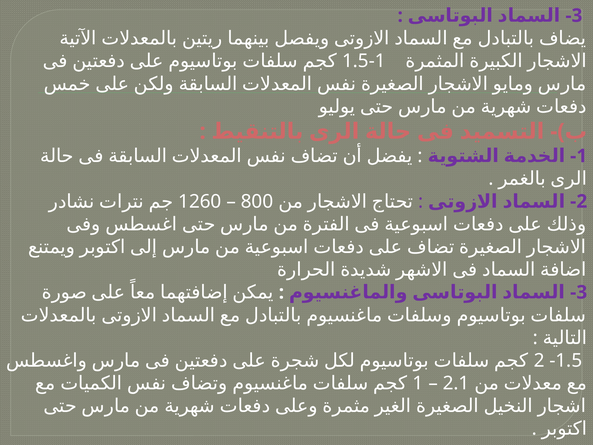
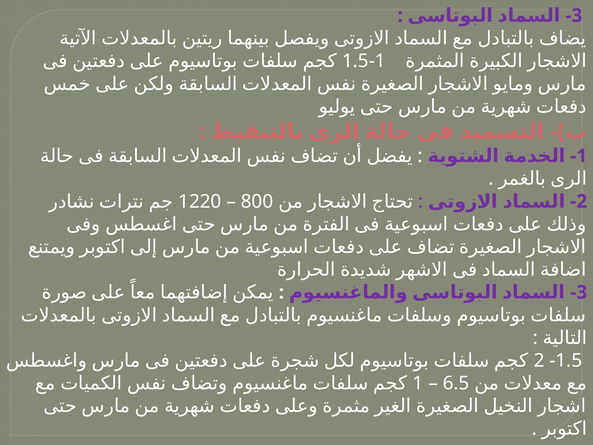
1260: 1260 -> 1220
2.1: 2.1 -> 6.5
